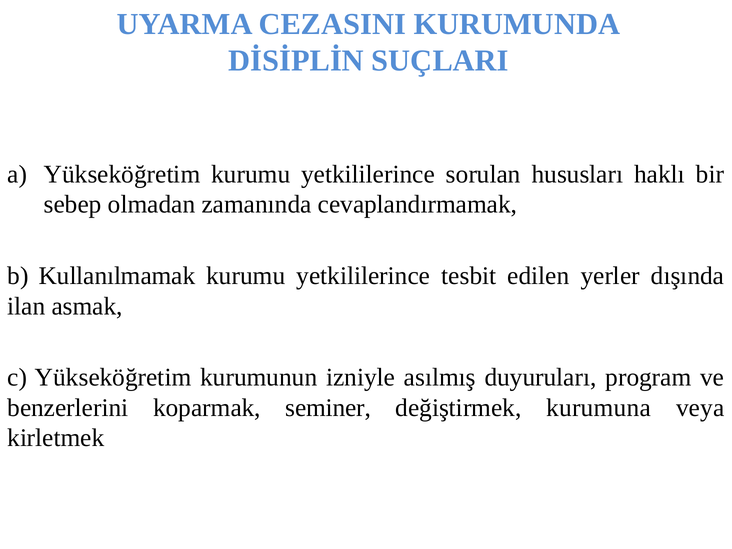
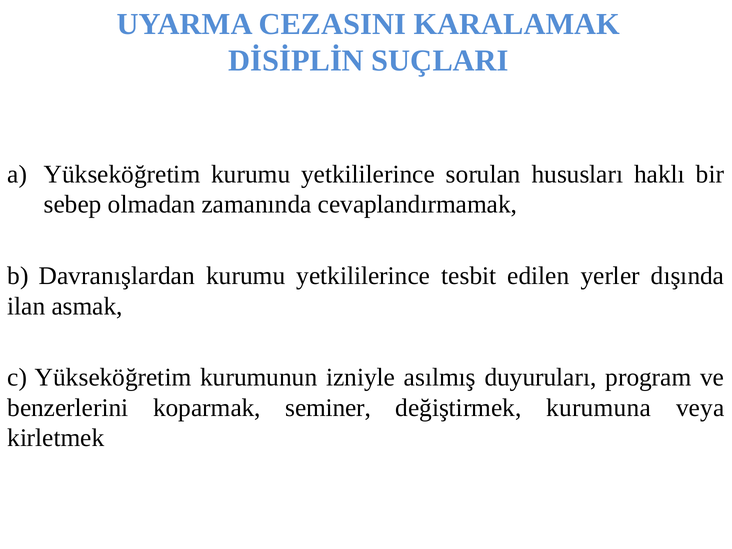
KURUMUNDA: KURUMUNDA -> KARALAMAK
Kullanılmamak: Kullanılmamak -> Davranışlardan
